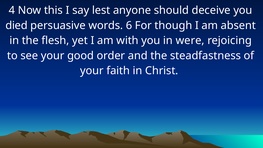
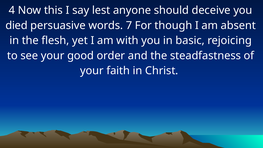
6: 6 -> 7
were: were -> basic
